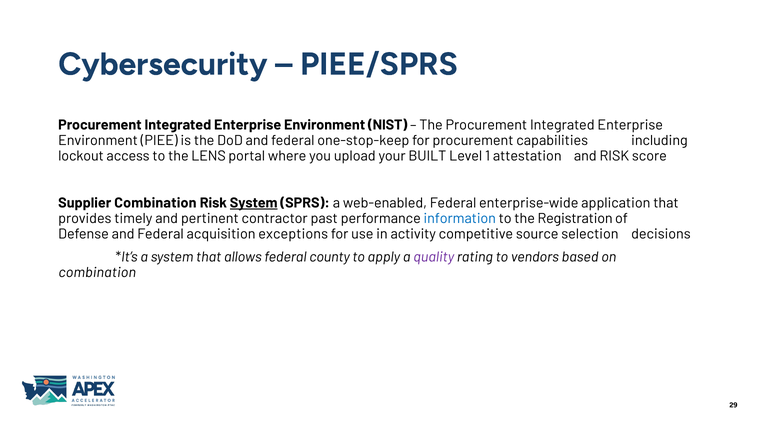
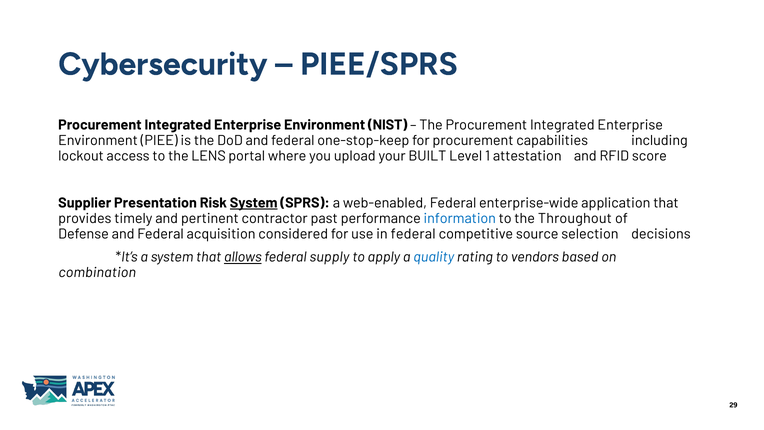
and RISK: RISK -> RFID
Supplier Combination: Combination -> Presentation
Registration: Registration -> Throughout
exceptions: exceptions -> considered
in activity: activity -> federal
allows underline: none -> present
county: county -> supply
quality colour: purple -> blue
